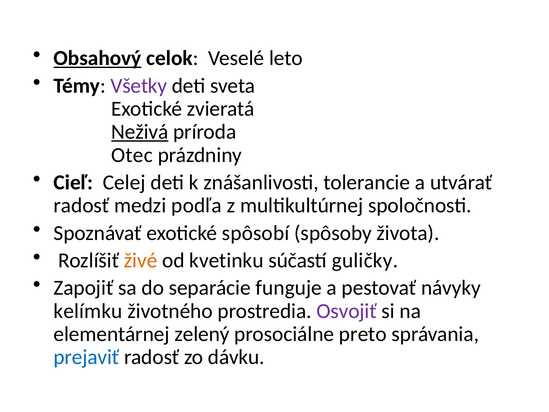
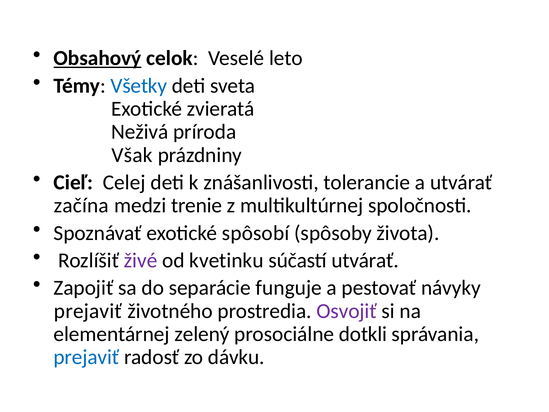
Všetky colour: purple -> blue
Neživá underline: present -> none
Otec: Otec -> Však
radosť at (81, 205): radosť -> začína
podľa: podľa -> trenie
živé colour: orange -> purple
súčastí guličky: guličky -> utvárať
kelímku at (88, 311): kelímku -> prejaviť
preto: preto -> dotkli
